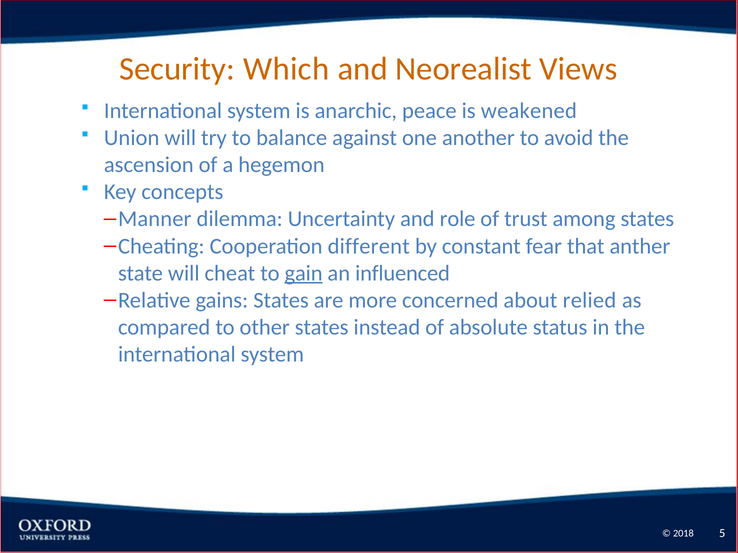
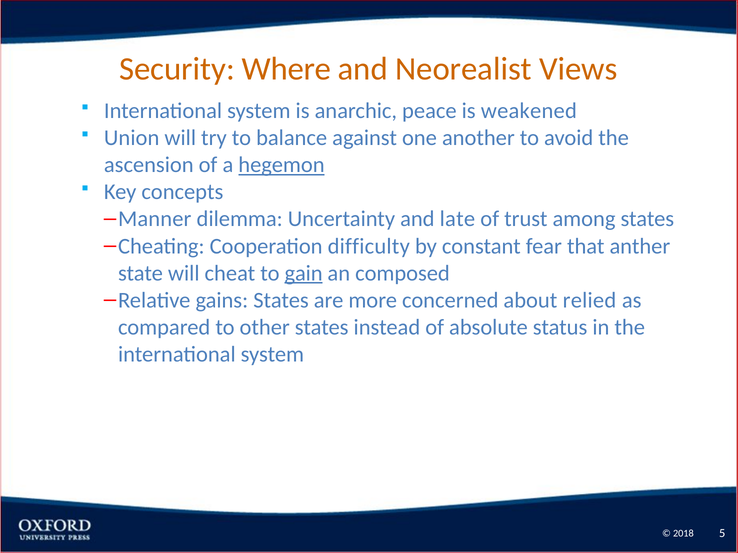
Which: Which -> Where
hegemon underline: none -> present
role: role -> late
different: different -> difficulty
influenced: influenced -> composed
